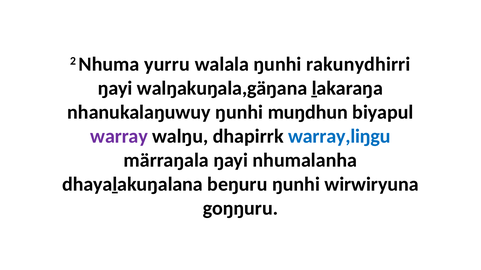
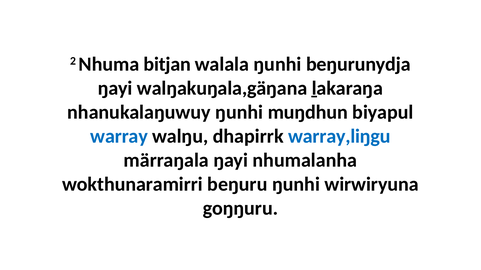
yurru: yurru -> bitjan
rakunydhirri: rakunydhirri -> beŋurunydja
warray colour: purple -> blue
dhayaḻakuŋalana: dhayaḻakuŋalana -> wokthunaramirri
